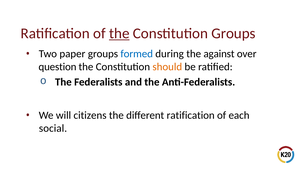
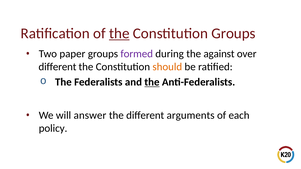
formed colour: blue -> purple
question at (57, 67): question -> different
the at (152, 82) underline: none -> present
citizens: citizens -> answer
different ratification: ratification -> arguments
social: social -> policy
